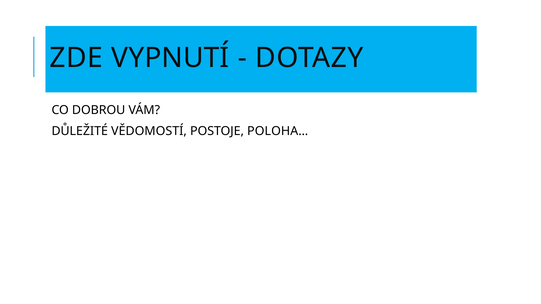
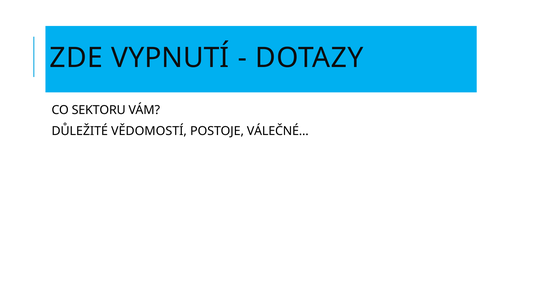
DOBROU: DOBROU -> SEKTORU
POLOHA…: POLOHA… -> VÁLEČNÉ…
